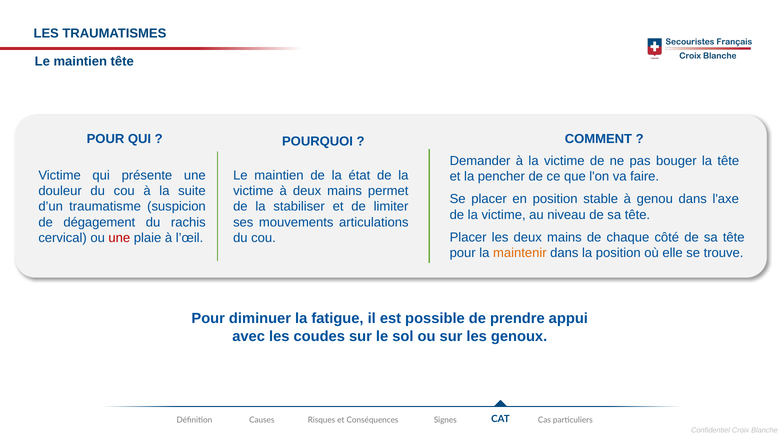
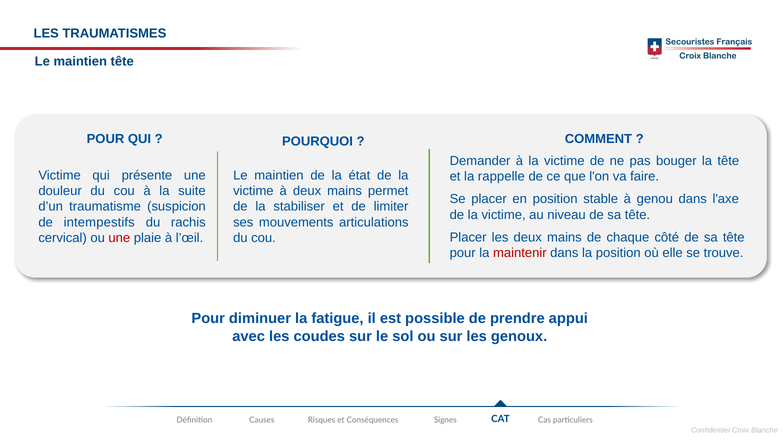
pencher: pencher -> rappelle
dégagement: dégagement -> intempestifs
maintenir colour: orange -> red
